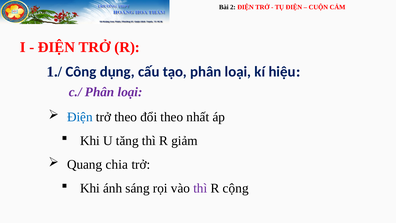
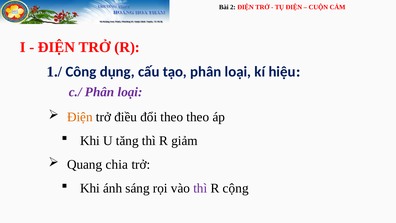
Điện at (80, 117) colour: blue -> orange
trở theo: theo -> điều
theo nhất: nhất -> theo
